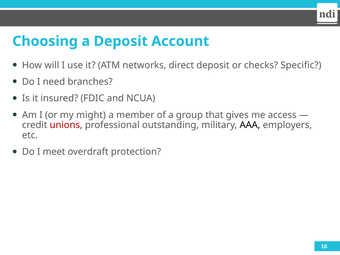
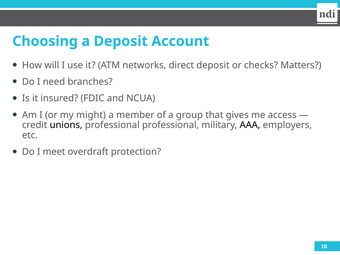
Specific: Specific -> Matters
unions colour: red -> black
professional outstanding: outstanding -> professional
